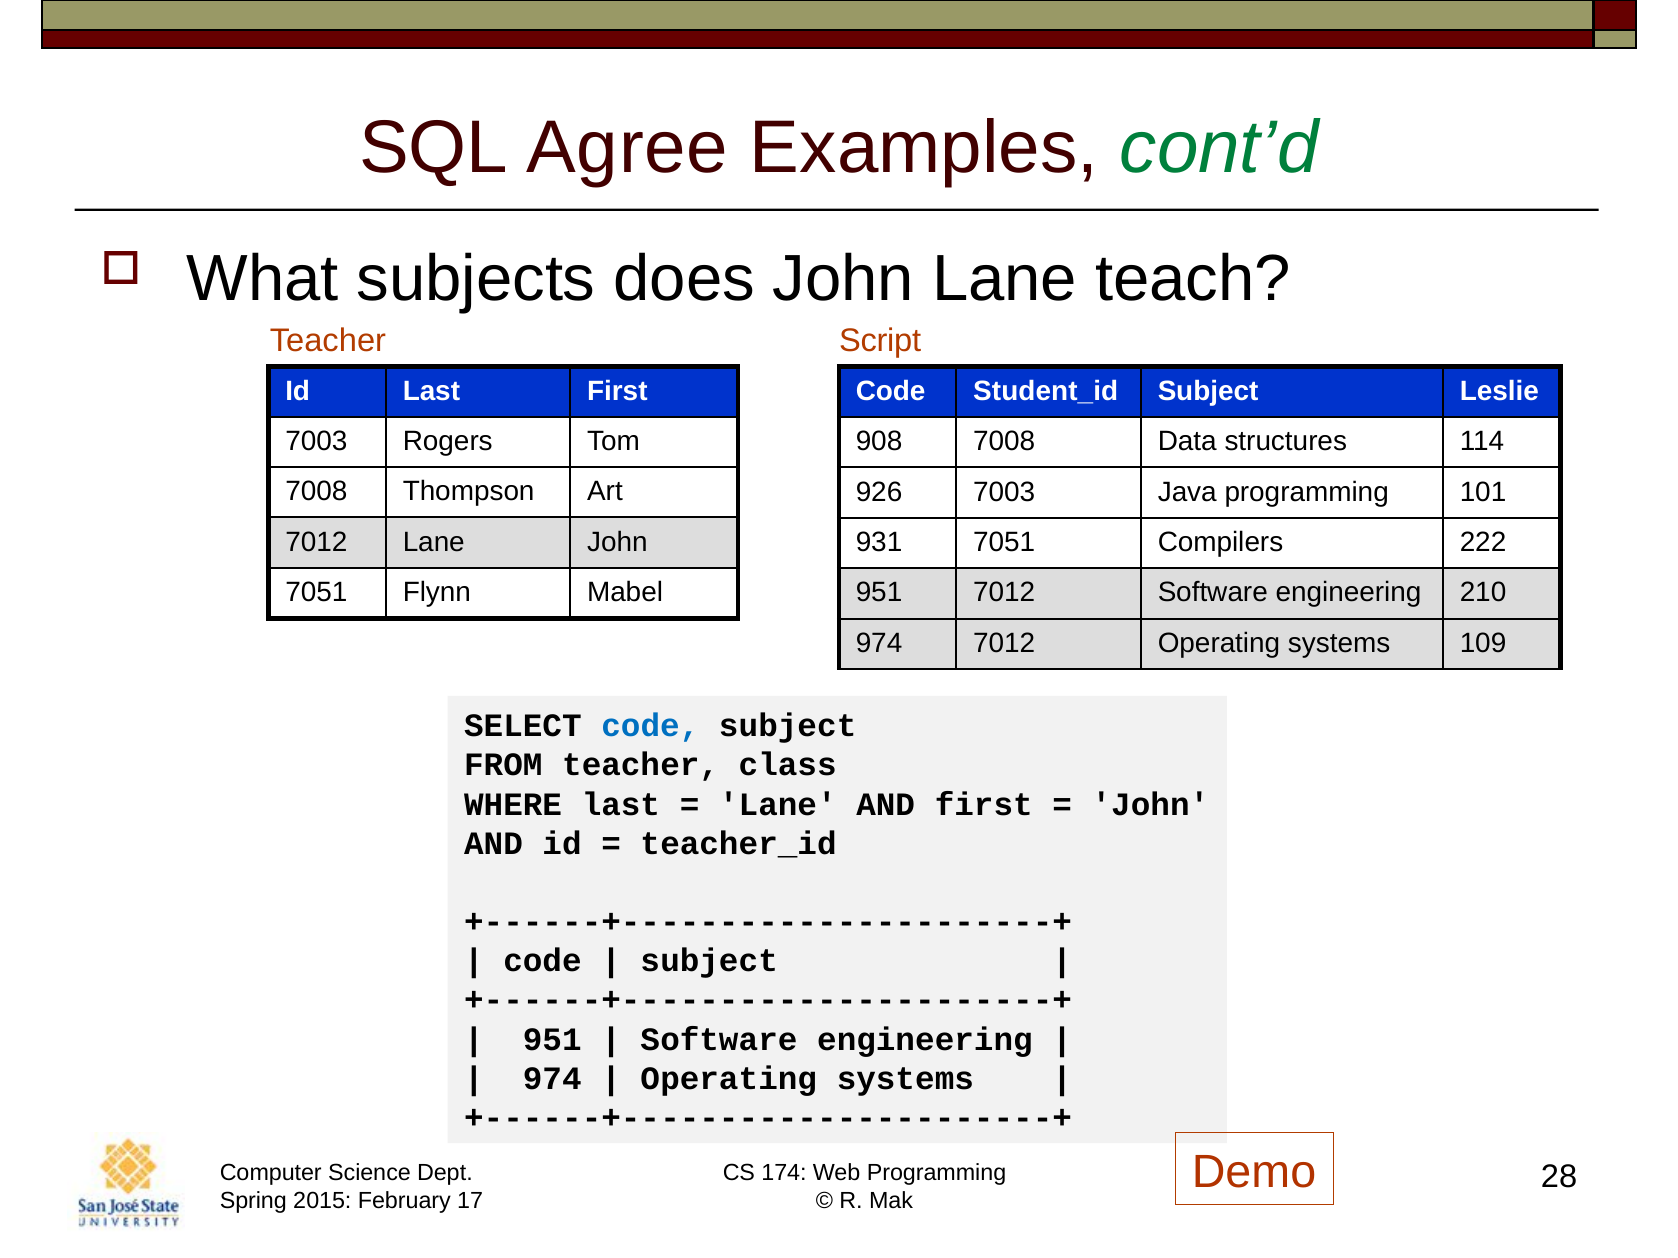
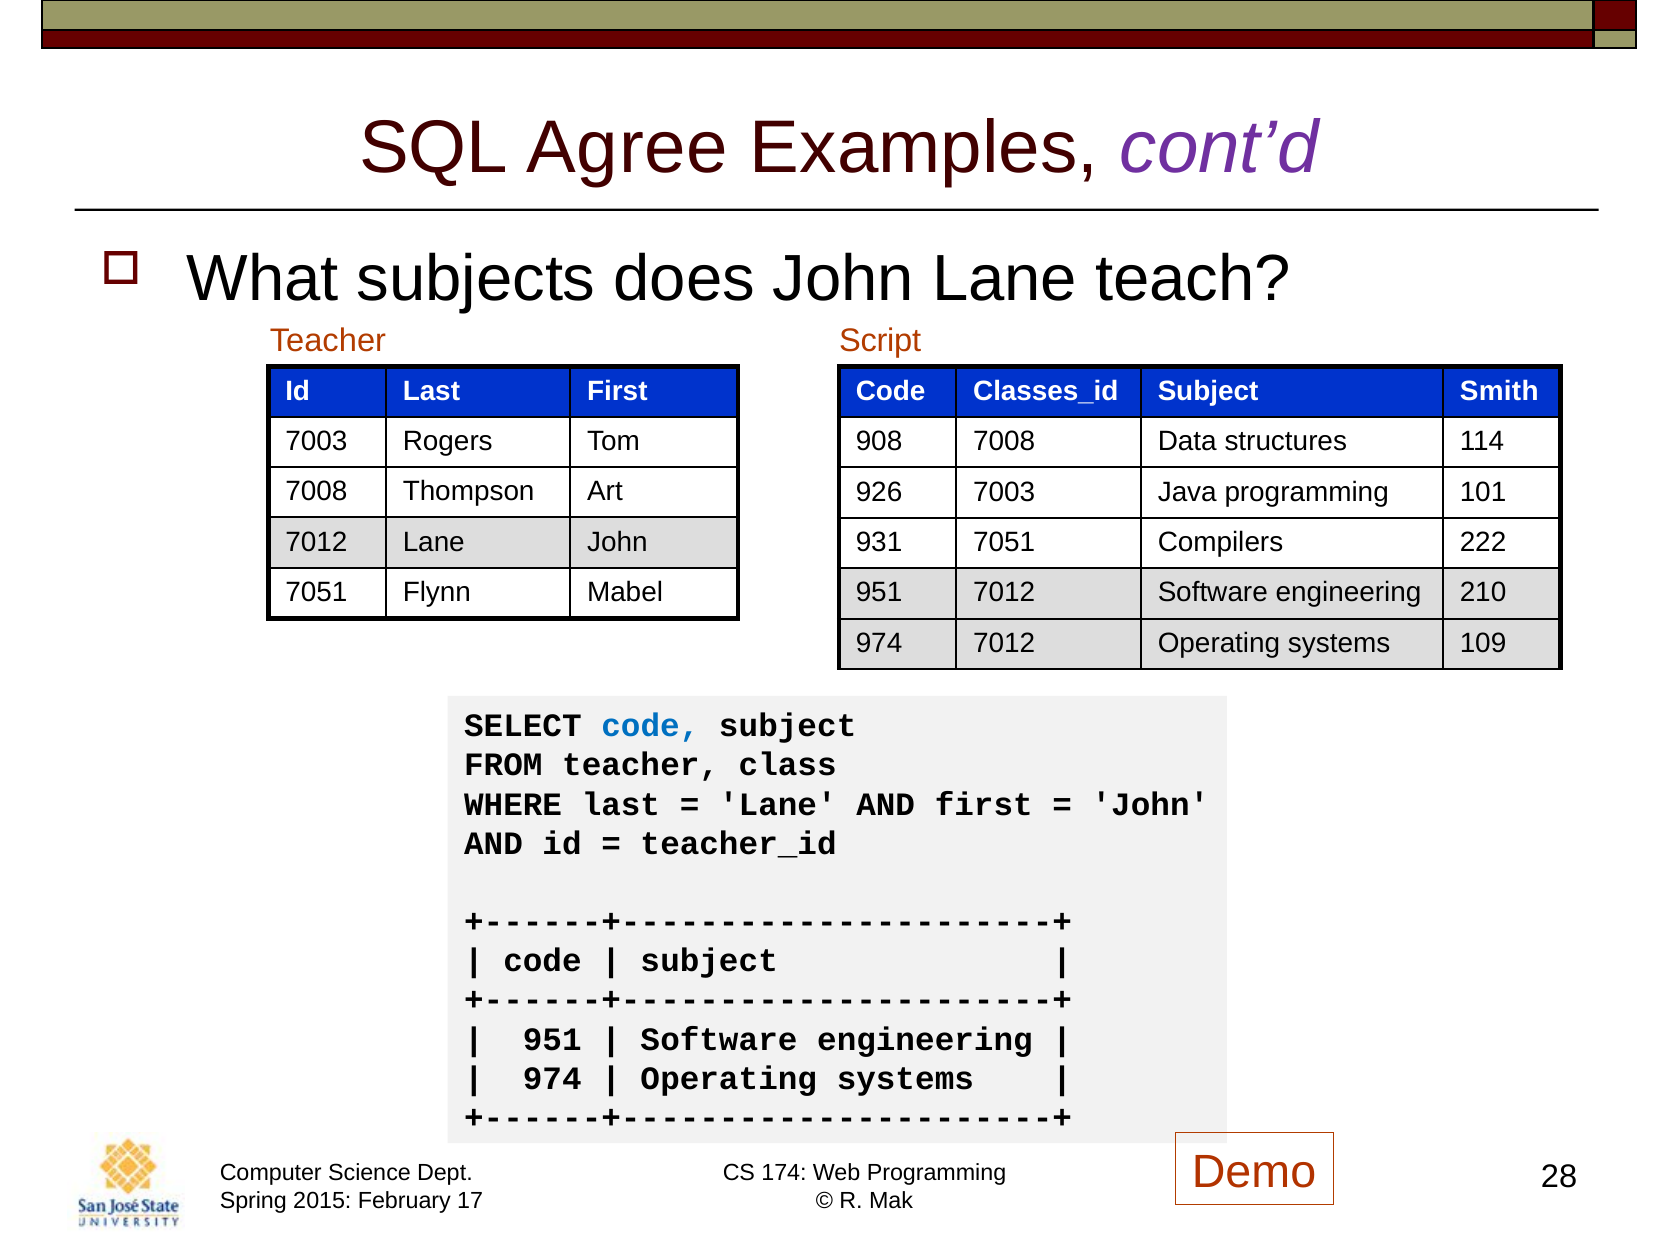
cont’d colour: green -> purple
Student_id: Student_id -> Classes_id
Leslie: Leslie -> Smith
